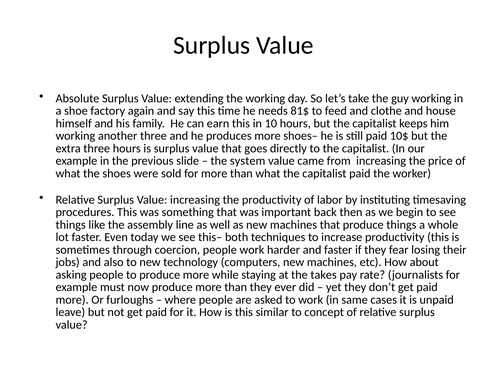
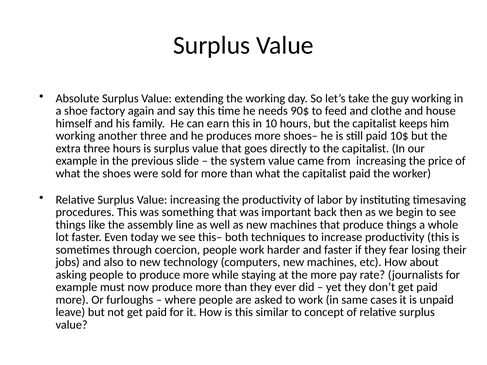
81$: 81$ -> 90$
the takes: takes -> more
